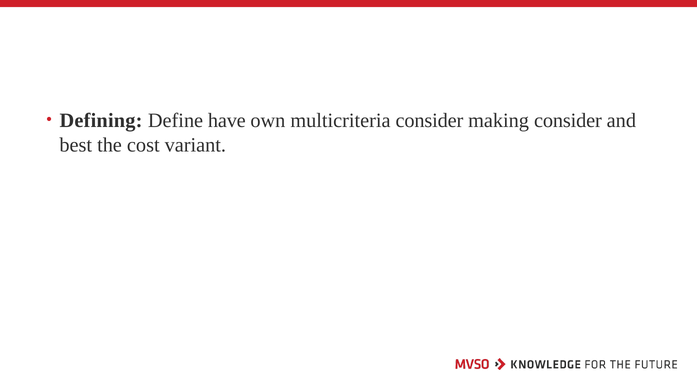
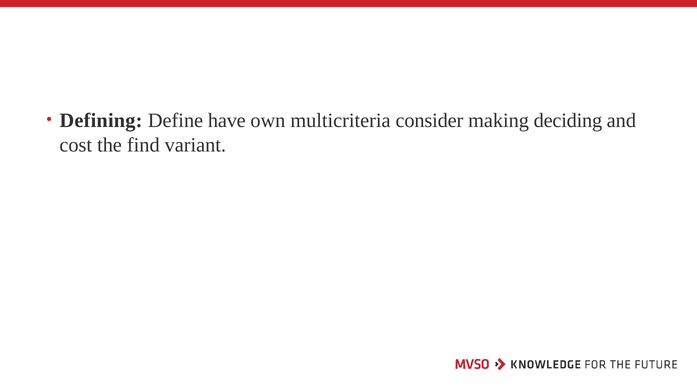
making consider: consider -> deciding
best: best -> cost
cost: cost -> find
